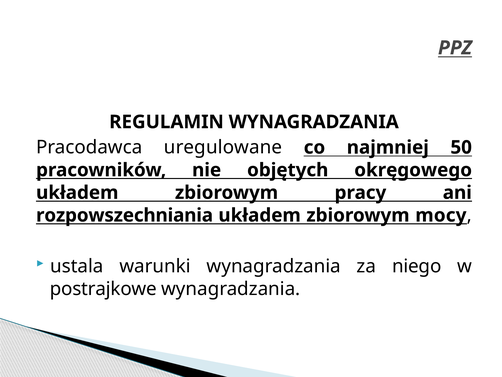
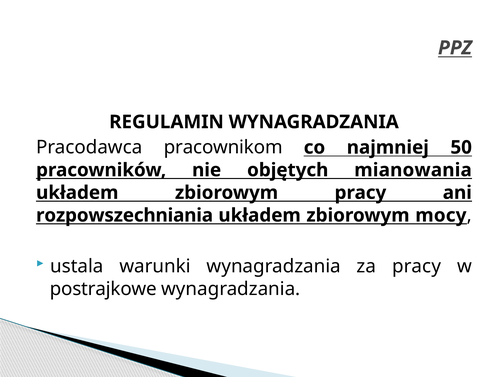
uregulowane: uregulowane -> pracownikom
okręgowego: okręgowego -> mianowania
za niego: niego -> pracy
